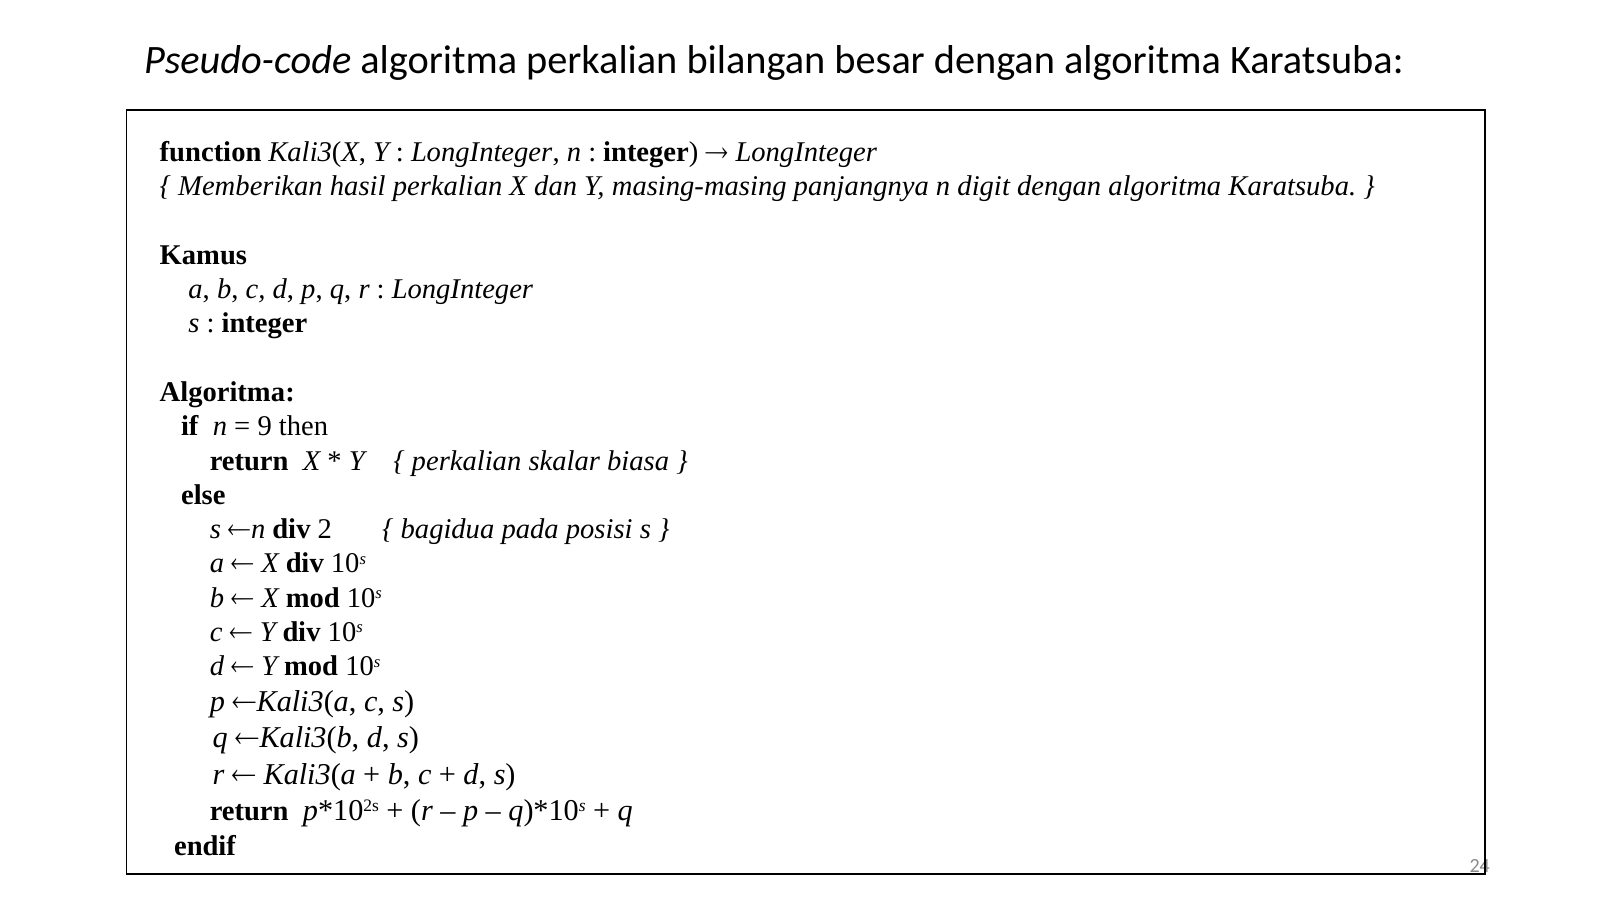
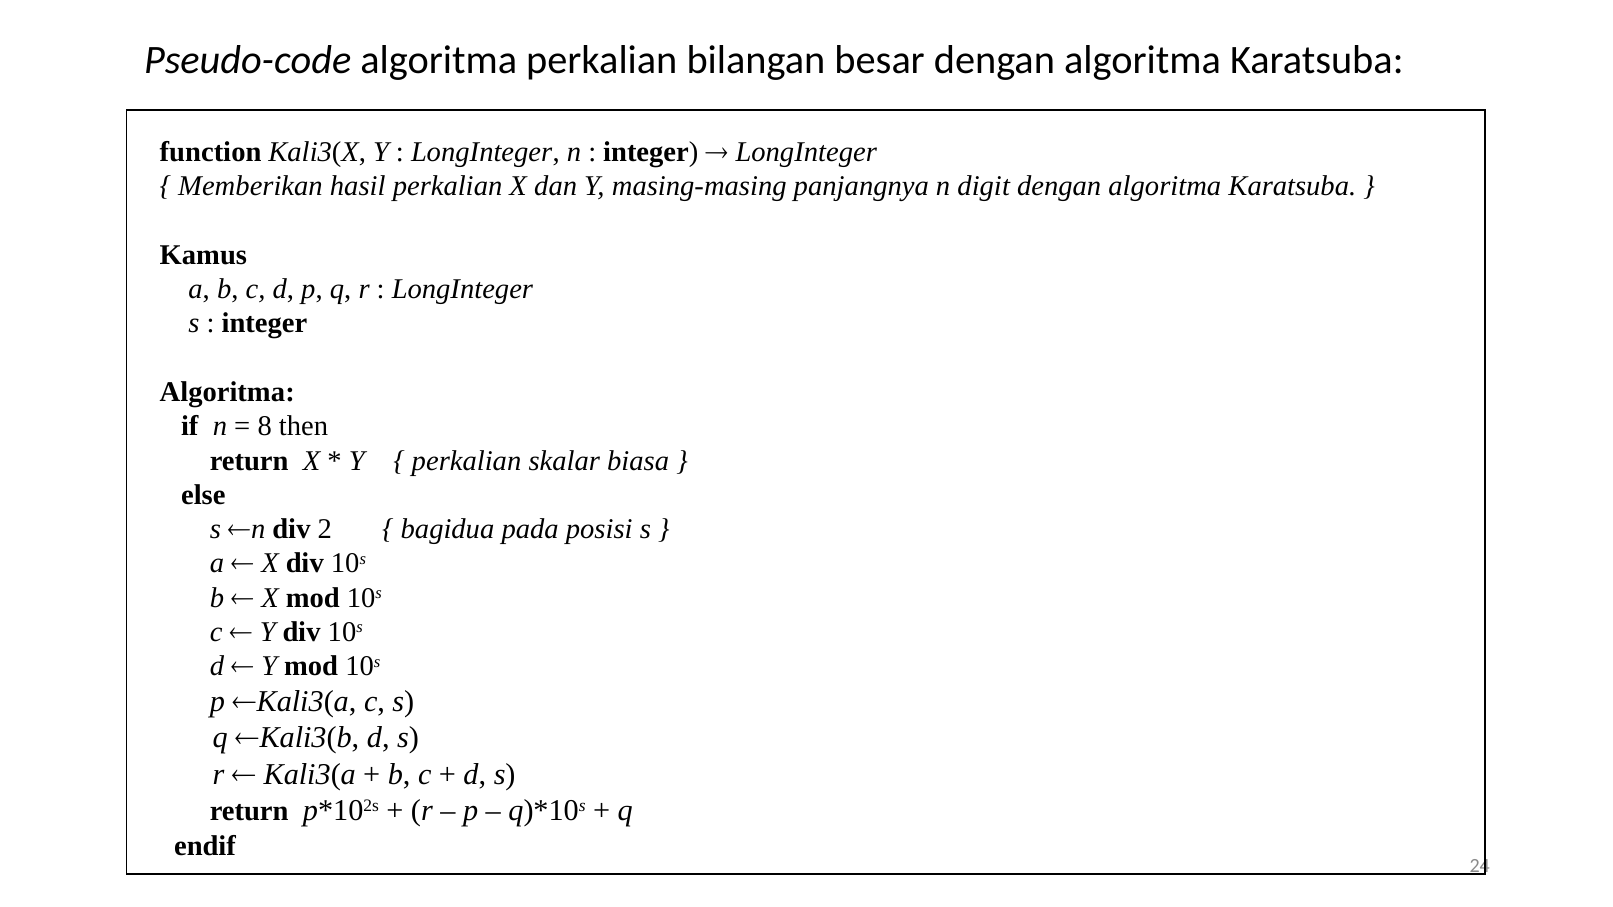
9: 9 -> 8
